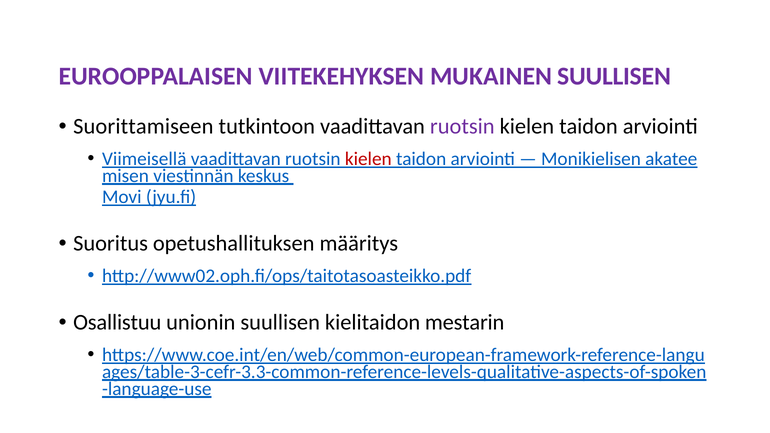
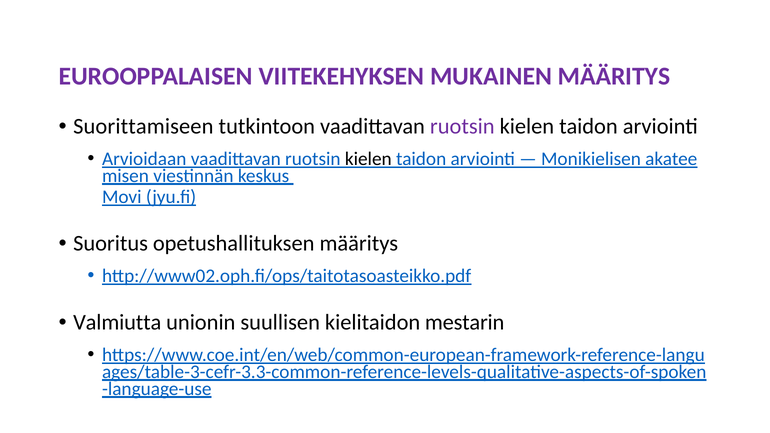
MUKAINEN SUULLISEN: SUULLISEN -> MÄÄRITYS
Viimeisellä: Viimeisellä -> Arvioidaan
kielen at (368, 159) colour: red -> black
Osallistuu: Osallistuu -> Valmiutta
